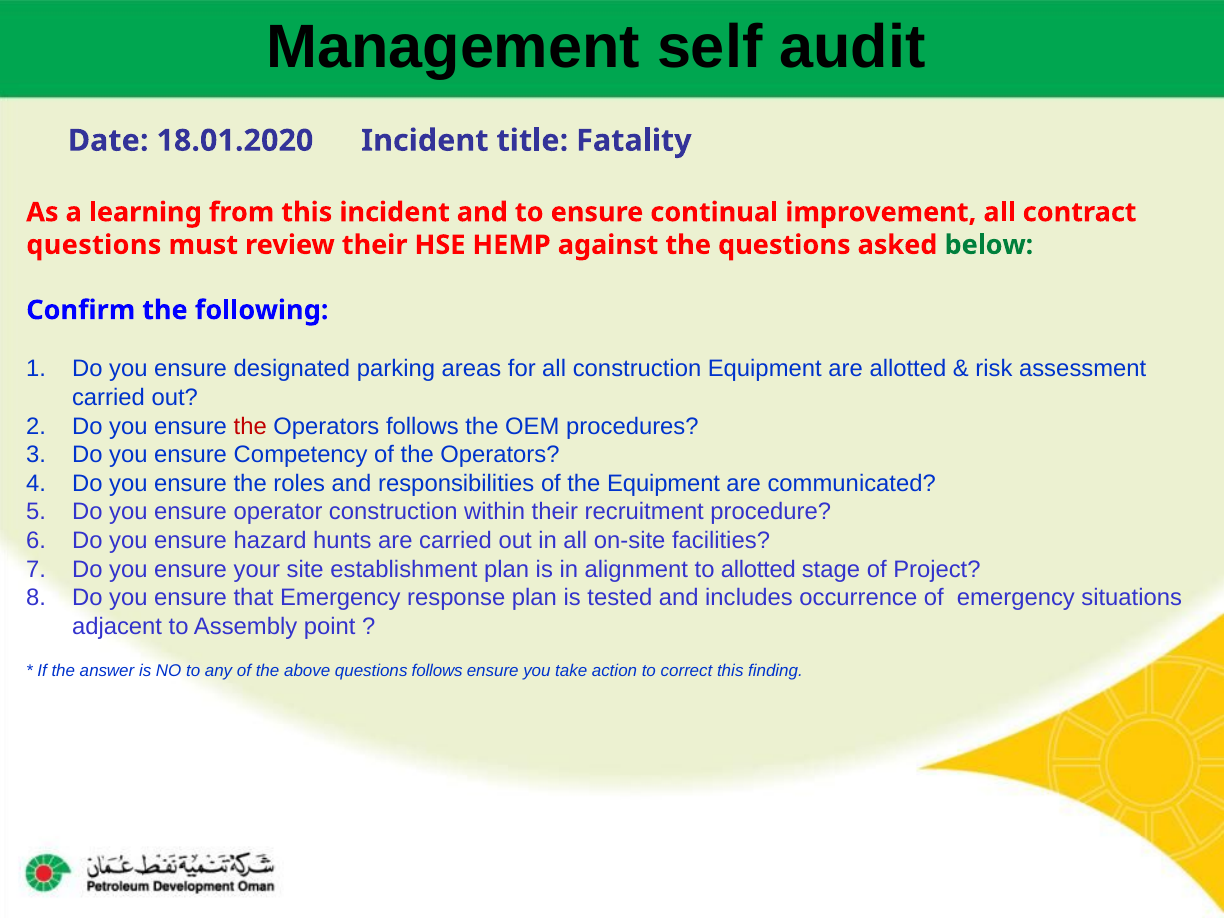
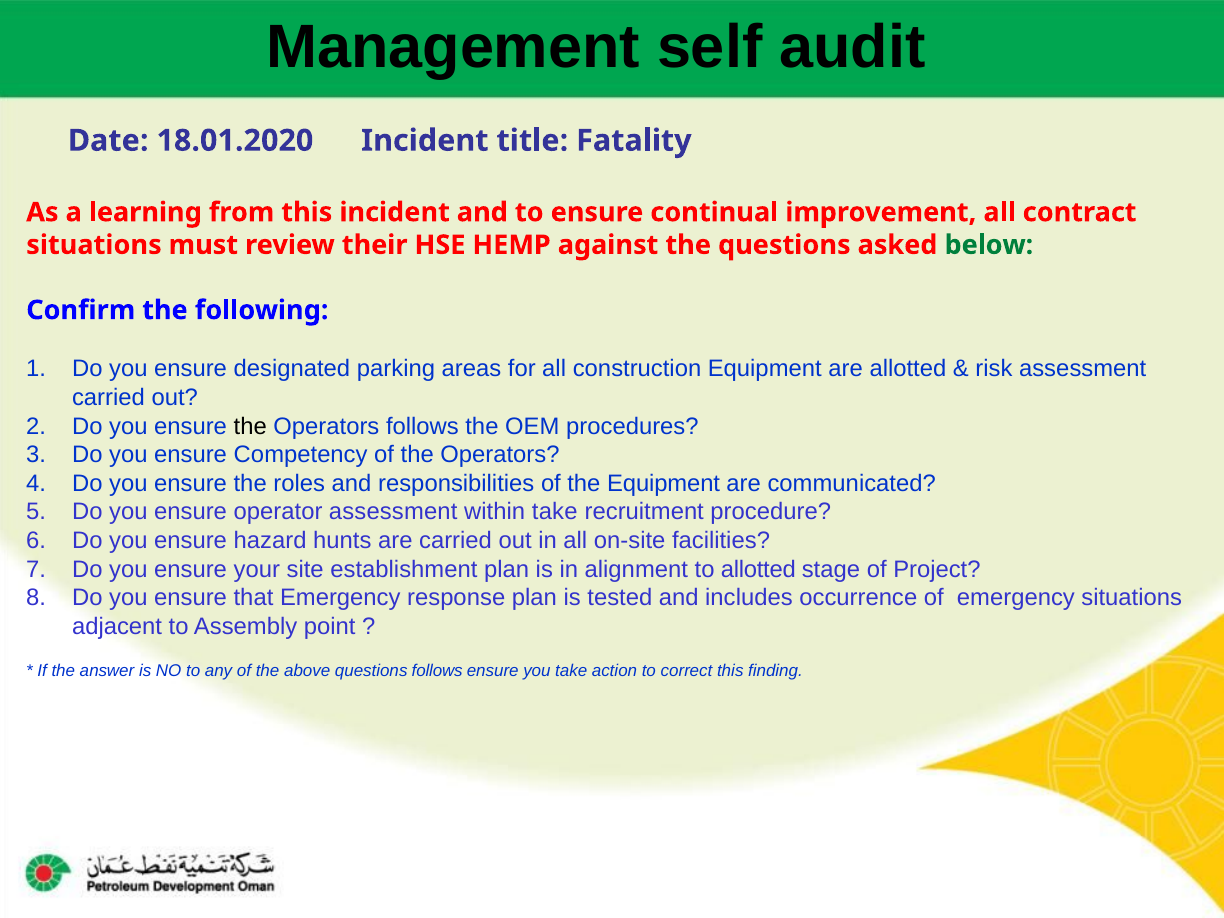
questions at (94, 245): questions -> situations
the at (250, 426) colour: red -> black
operator construction: construction -> assessment
within their: their -> take
